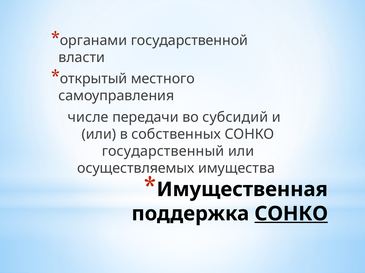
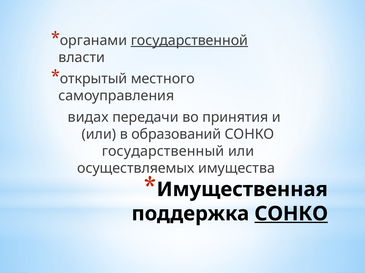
государственной underline: none -> present
числе: числе -> видах
субсидий: субсидий -> принятия
собственных: собственных -> образований
